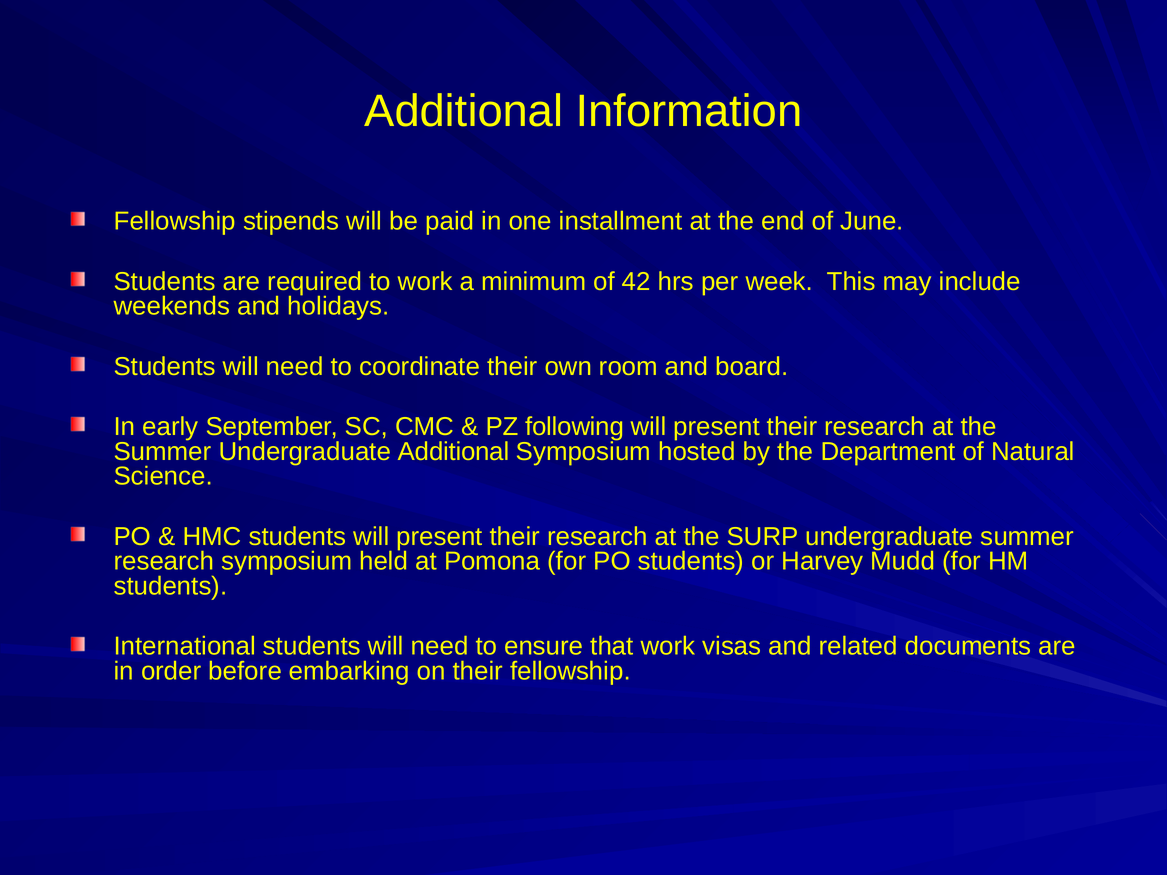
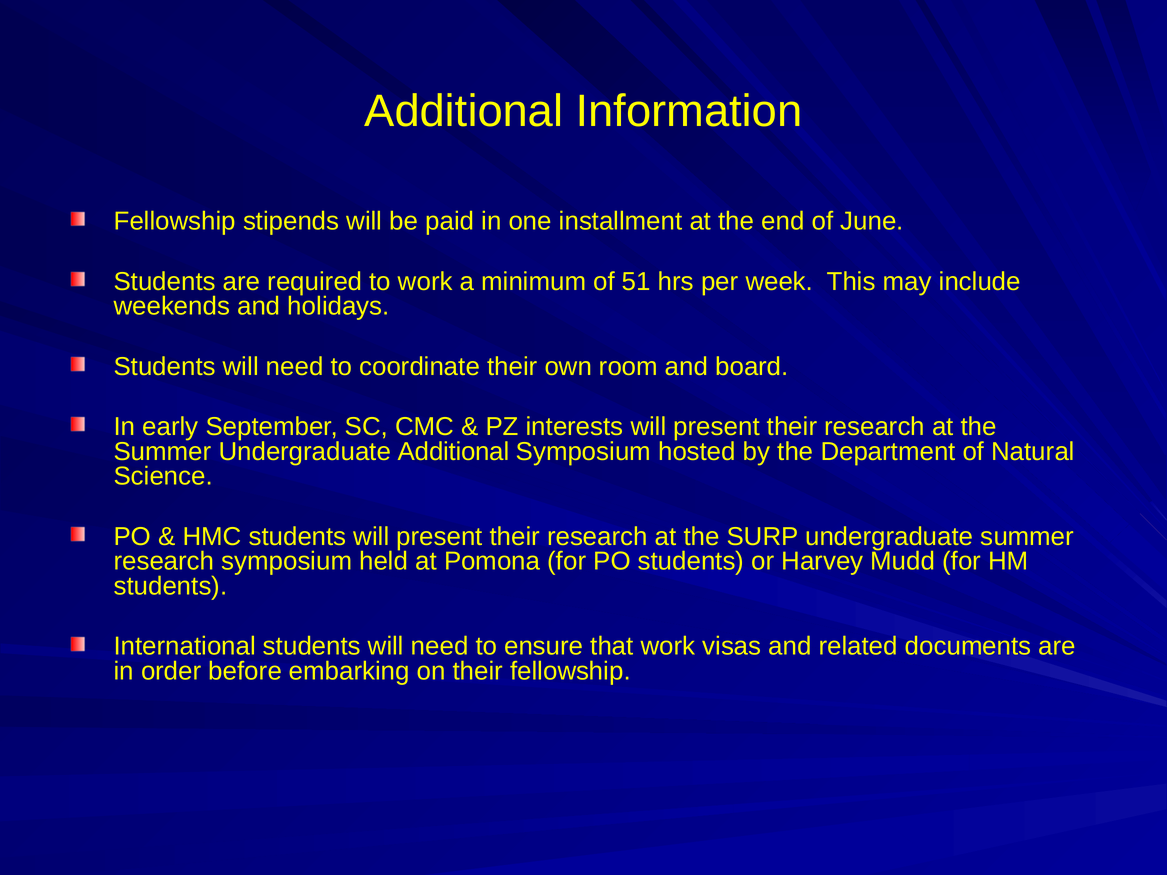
42: 42 -> 51
following: following -> interests
